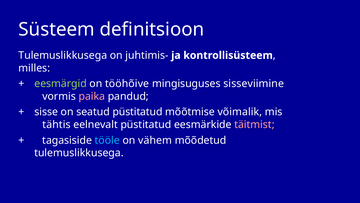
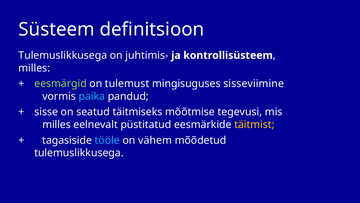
tööhõive: tööhõive -> tulemust
paika colour: pink -> light blue
seatud püstitatud: püstitatud -> täitmiseks
võimalik: võimalik -> tegevusi
tähtis at (56, 124): tähtis -> milles
täitmist colour: pink -> yellow
